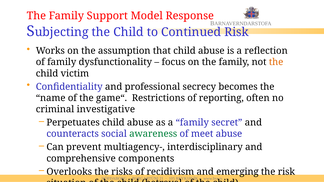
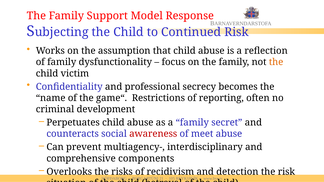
investigative: investigative -> development
awareness colour: green -> red
emerging: emerging -> detection
